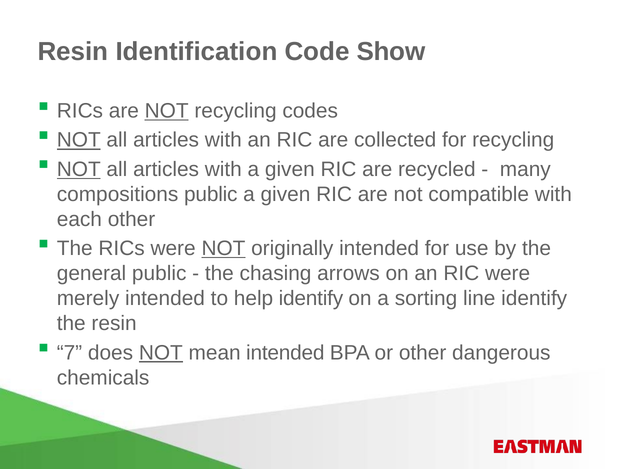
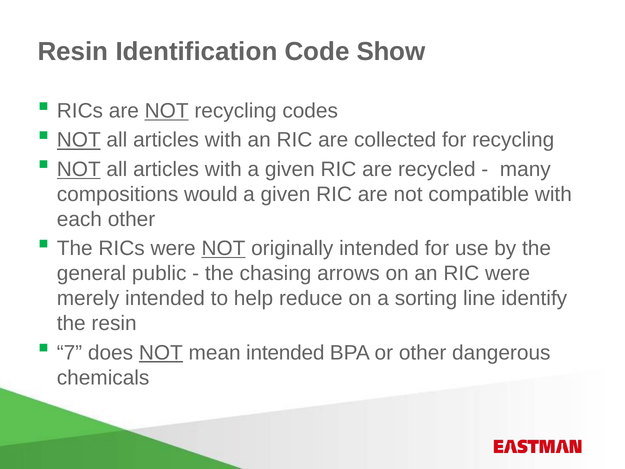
compositions public: public -> would
help identify: identify -> reduce
